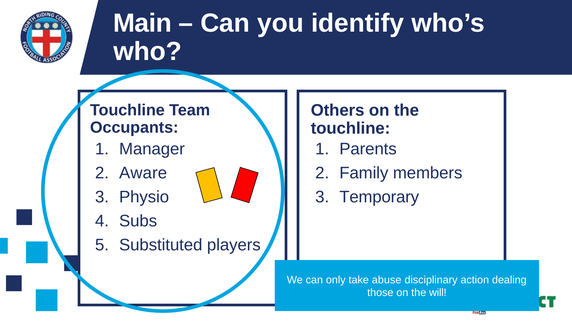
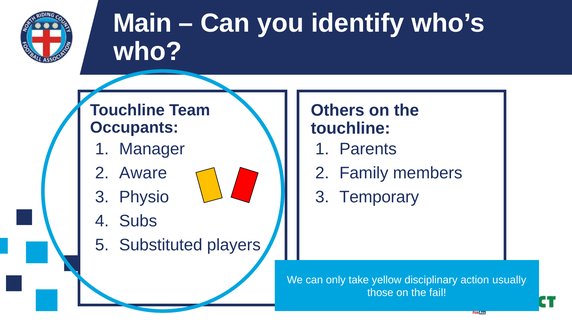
abuse: abuse -> yellow
dealing: dealing -> usually
will: will -> fail
